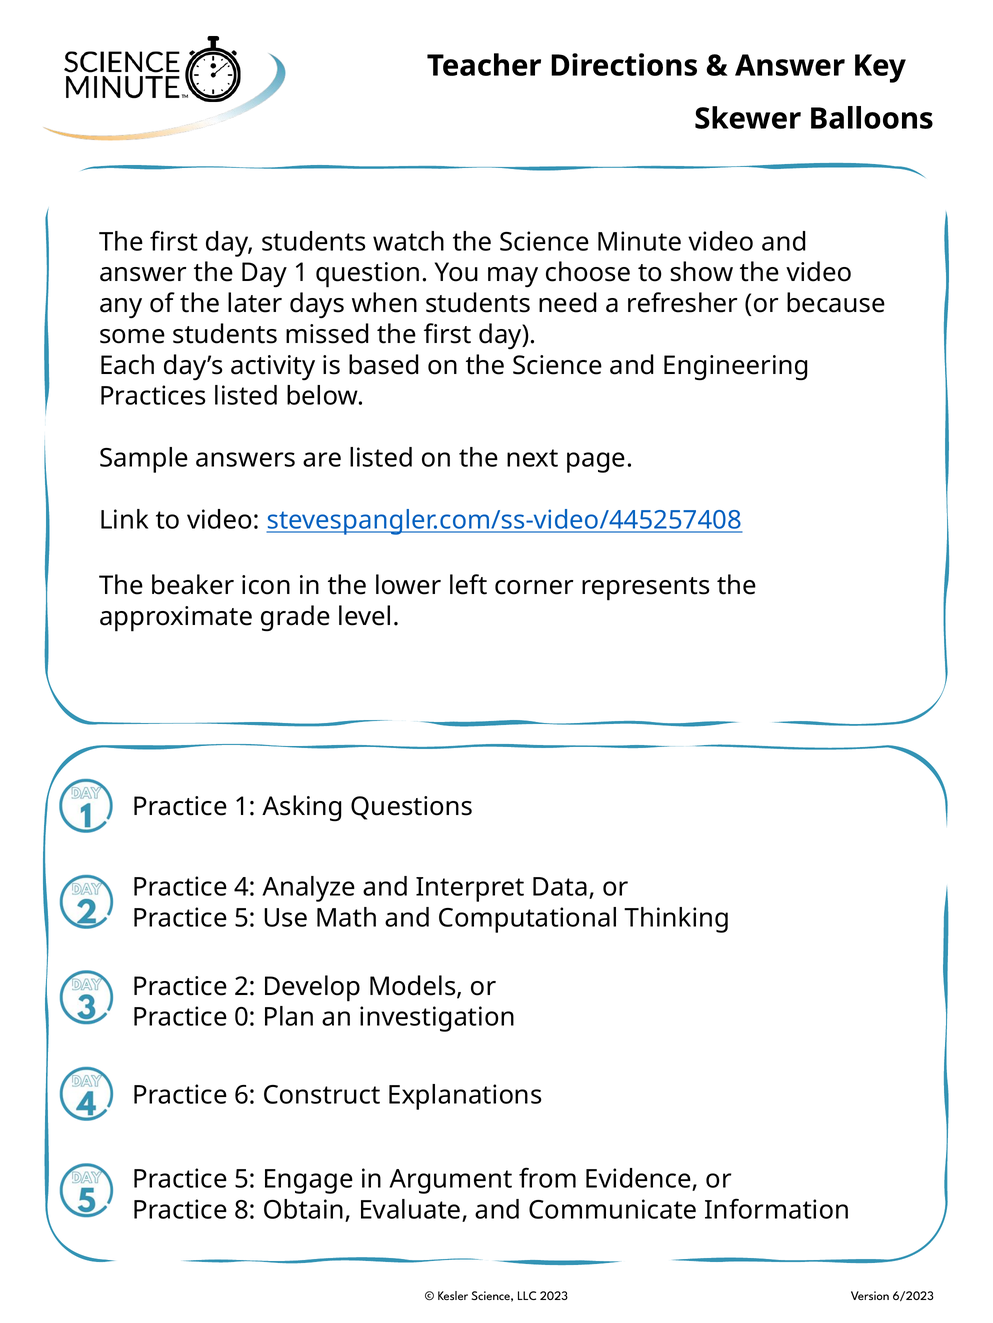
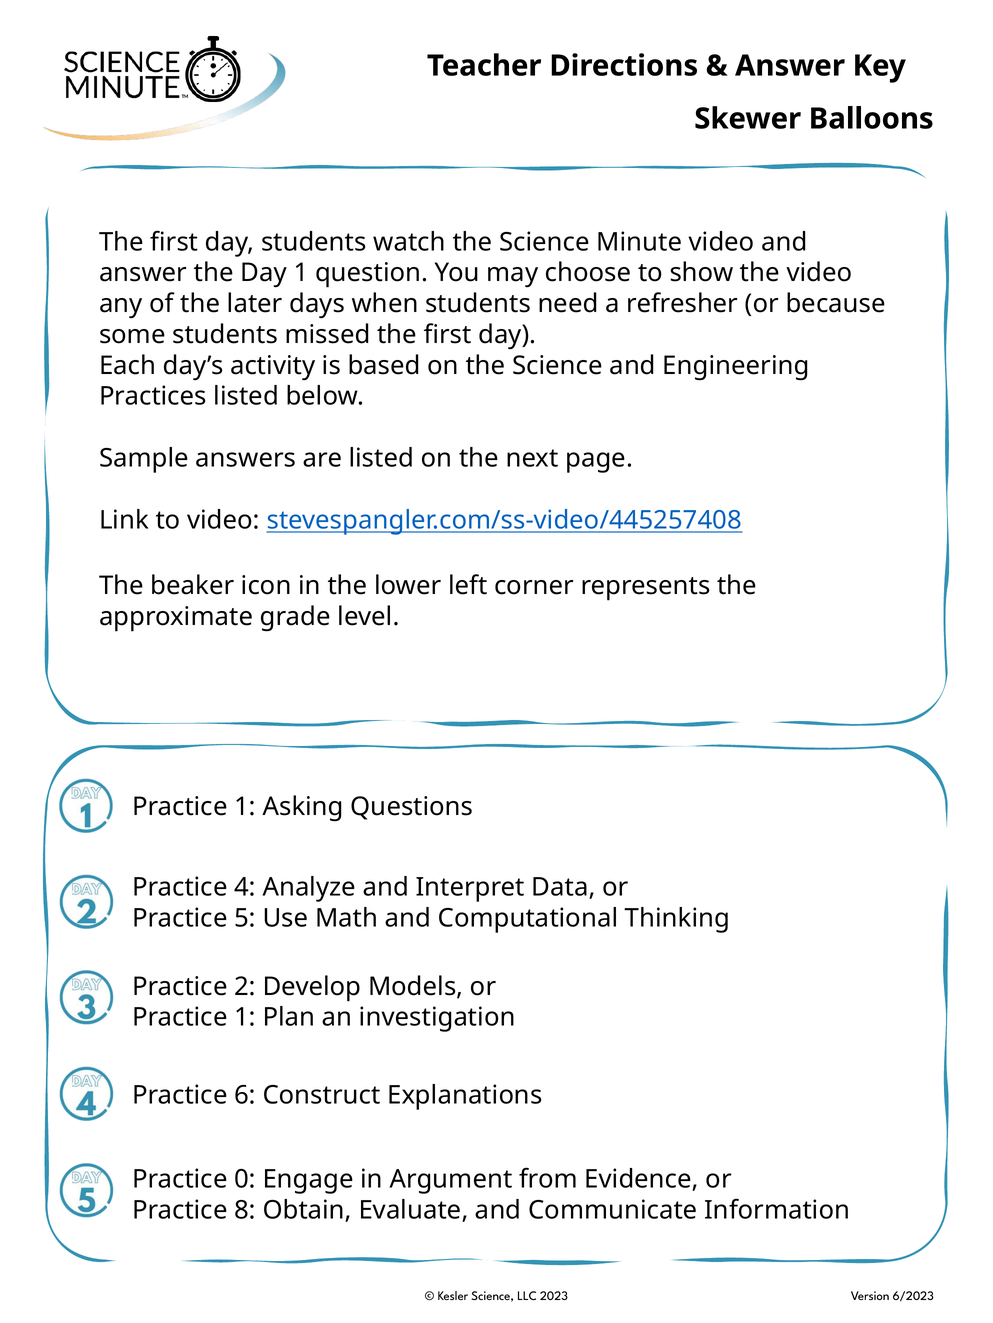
0 at (245, 1018): 0 -> 1
5 at (245, 1180): 5 -> 0
